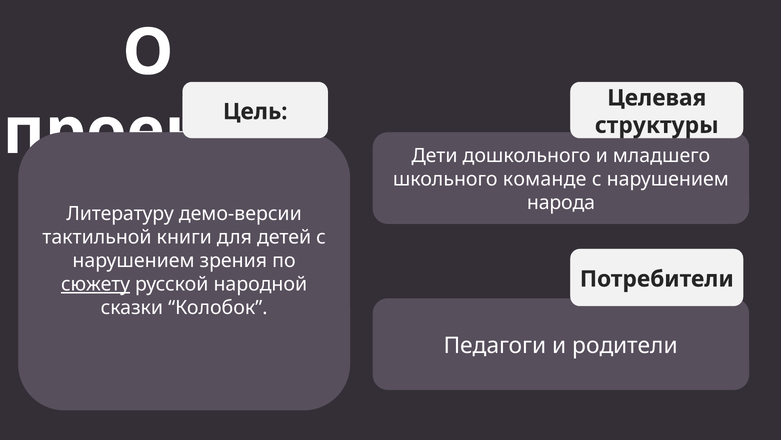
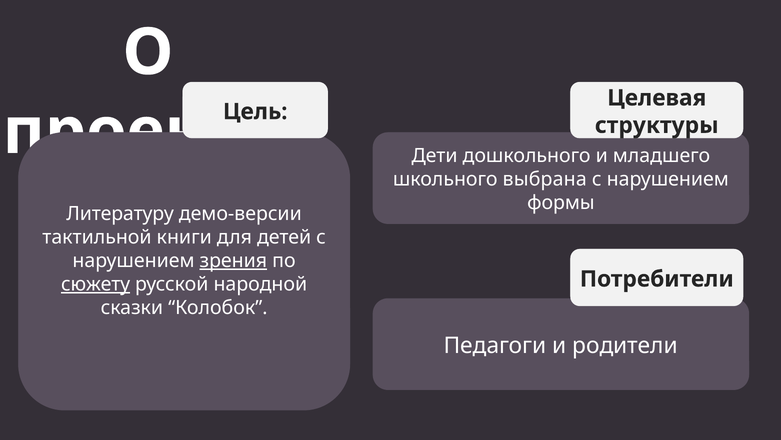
команде: команде -> выбрана
народа: народа -> формы
зрения underline: none -> present
